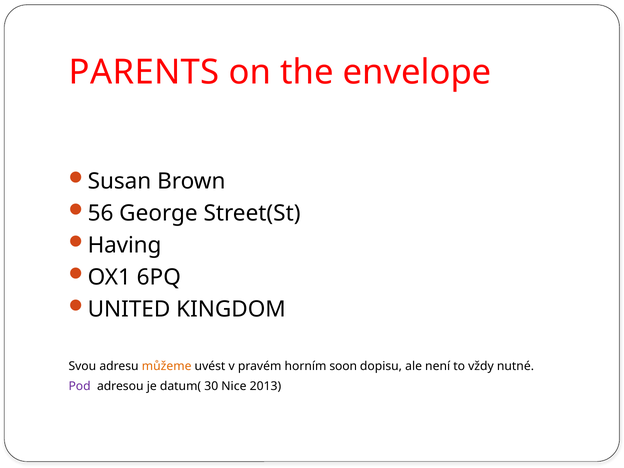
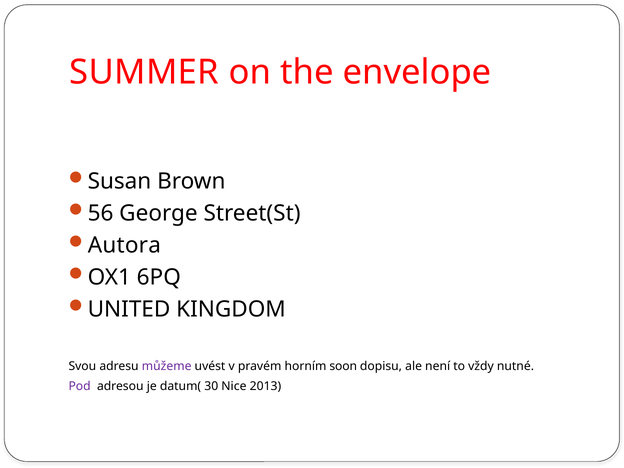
PARENTS: PARENTS -> SUMMER
Having: Having -> Autora
můžeme colour: orange -> purple
